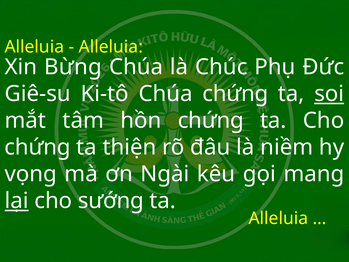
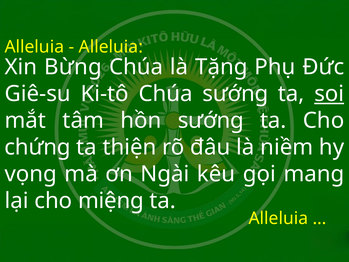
Chúc: Chúc -> Tặng
Chúa chứng: chứng -> sướng
hồn chứng: chứng -> sướng
lại underline: present -> none
sướng: sướng -> miệng
